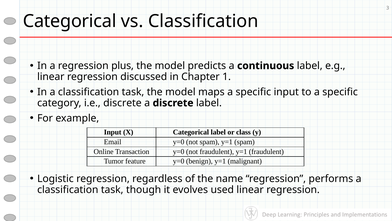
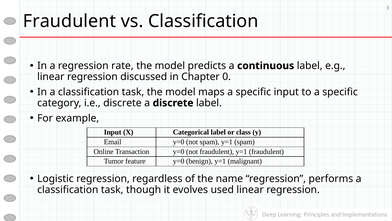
Categorical at (70, 21): Categorical -> Fraudulent
plus: plus -> rate
1: 1 -> 0
